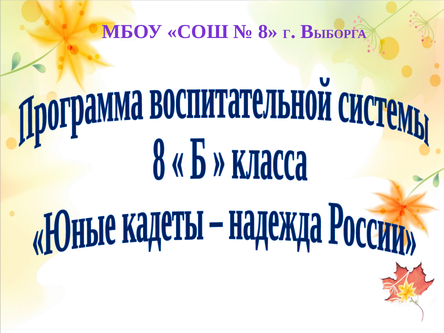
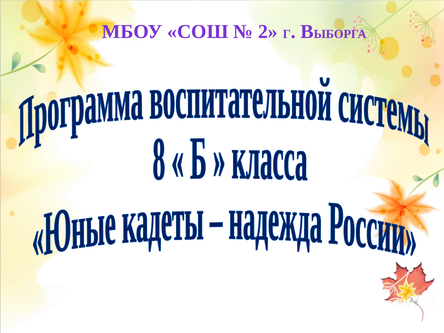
8: 8 -> 2
